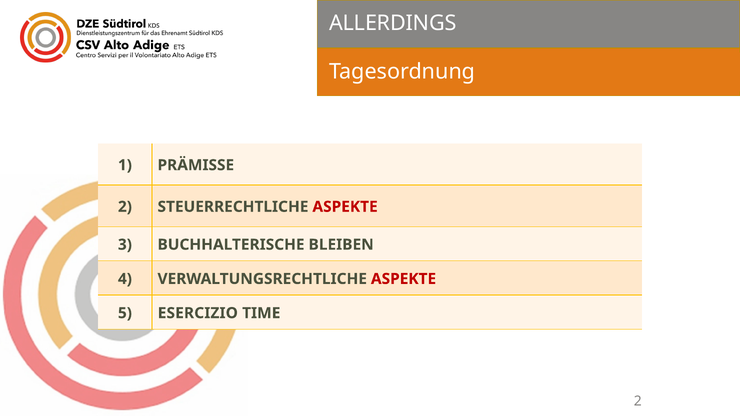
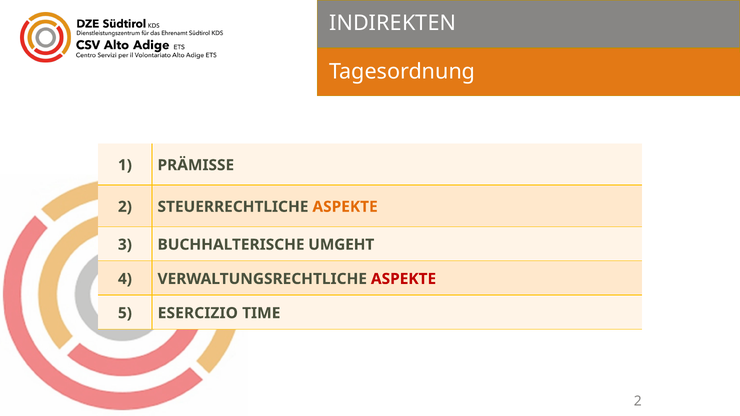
ALLERDINGS: ALLERDINGS -> INDIREKTEN
ASPEKTE at (345, 207) colour: red -> orange
BLEIBEN: BLEIBEN -> UMGEHT
